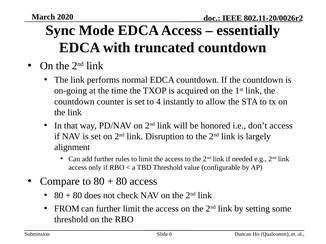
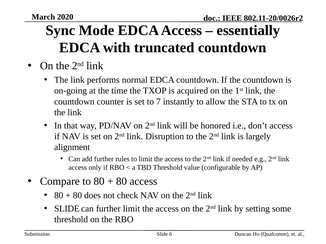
4: 4 -> 7
FROM at (67, 209): FROM -> SLIDE
